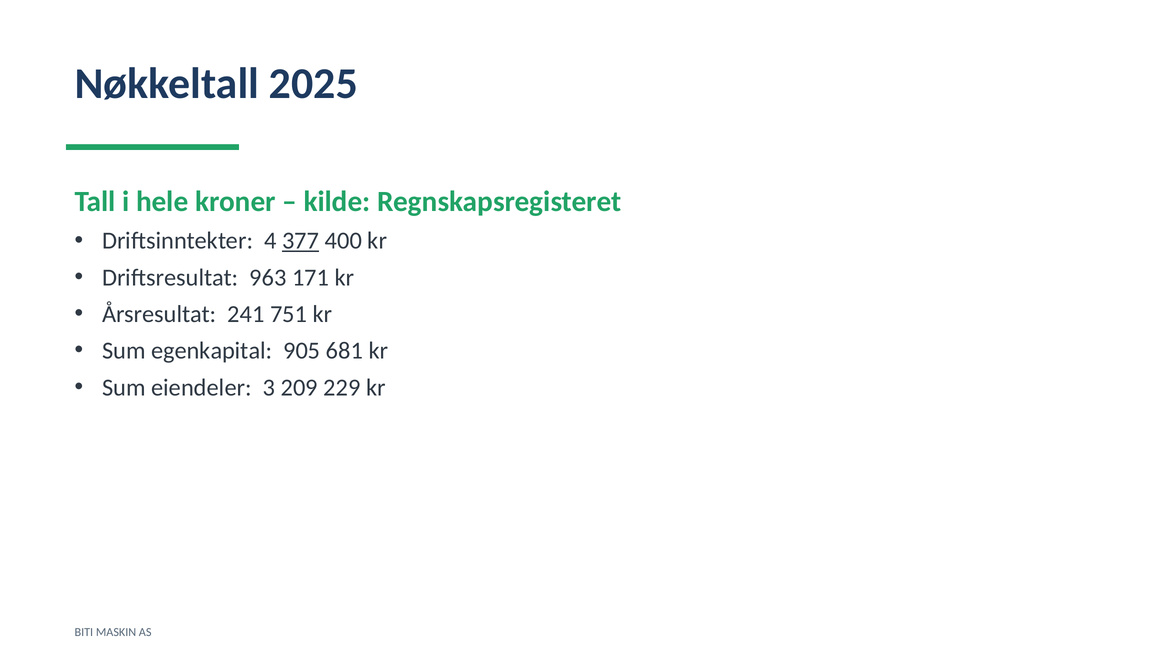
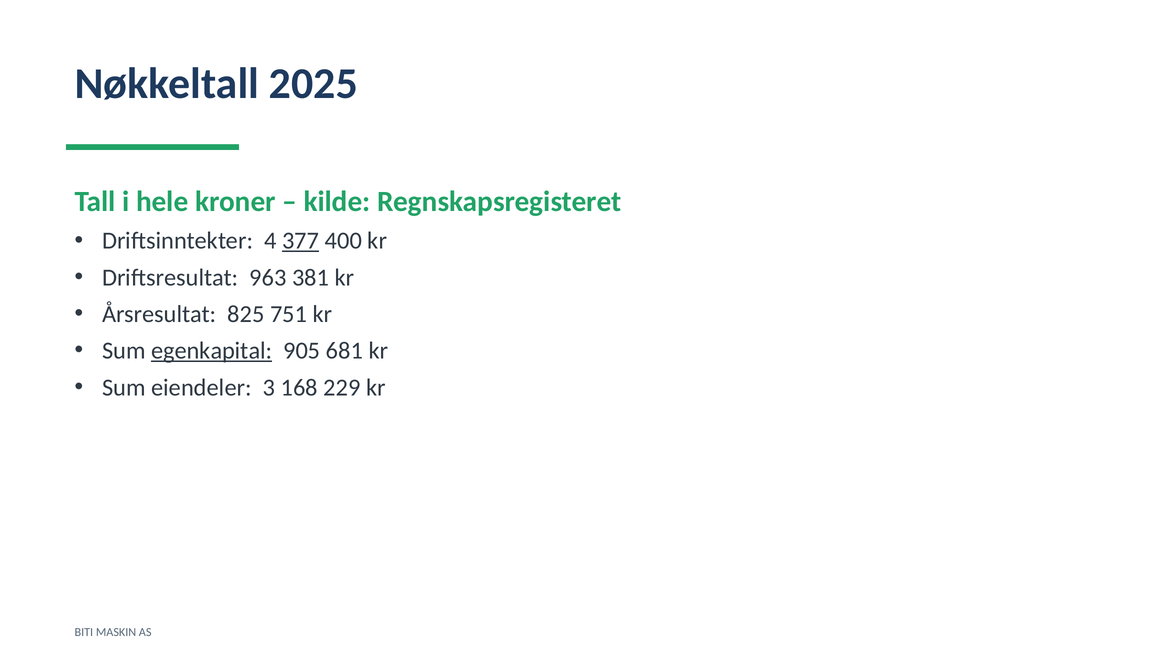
171: 171 -> 381
241: 241 -> 825
egenkapital underline: none -> present
209: 209 -> 168
